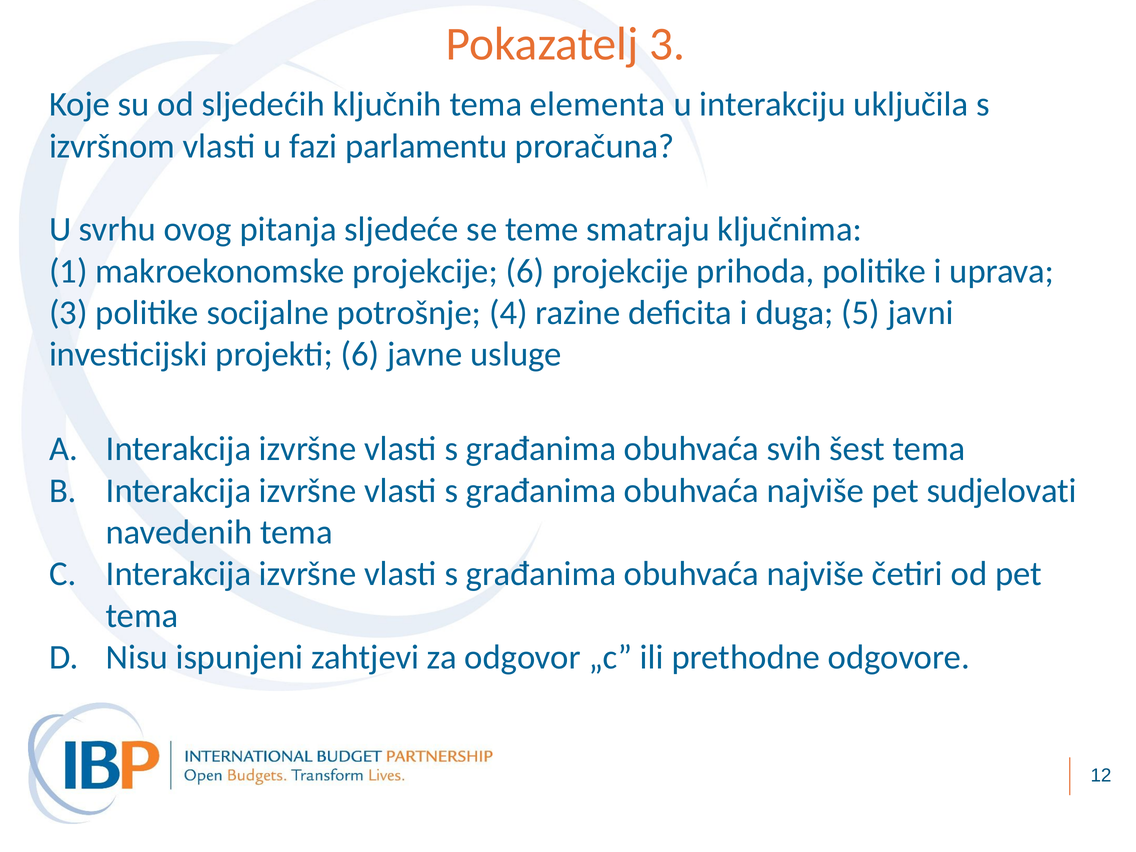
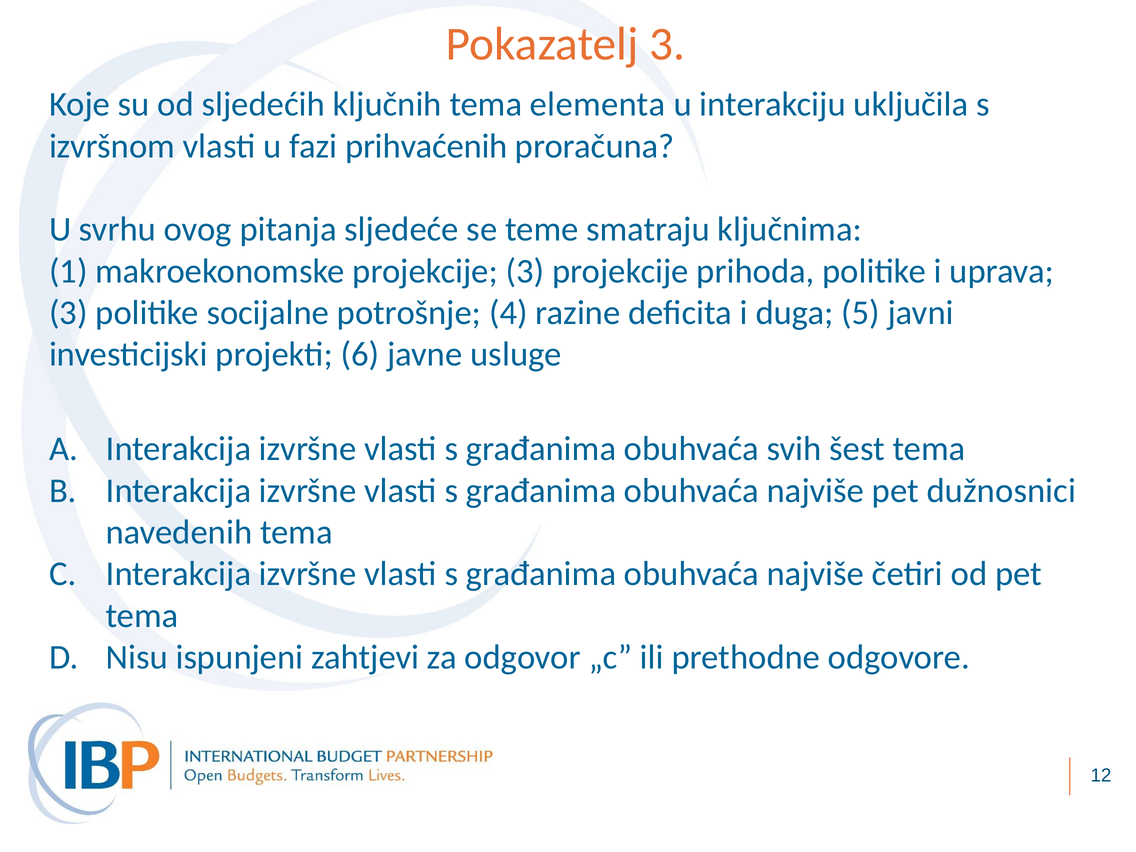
parlamentu: parlamentu -> prihvaćenih
projekcije 6: 6 -> 3
sudjelovati: sudjelovati -> dužnosnici
